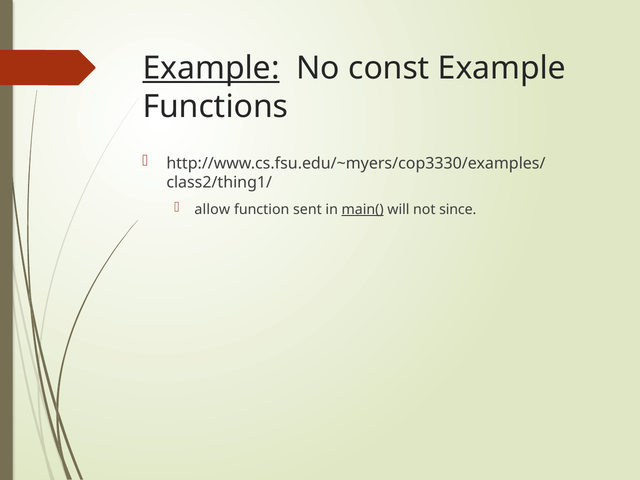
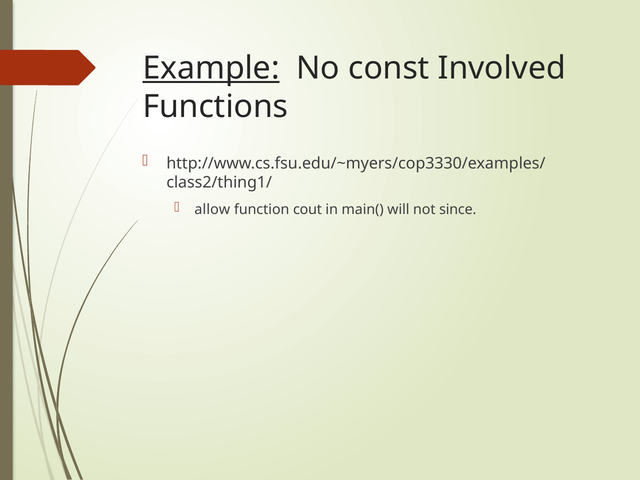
const Example: Example -> Involved
sent: sent -> cout
main( underline: present -> none
